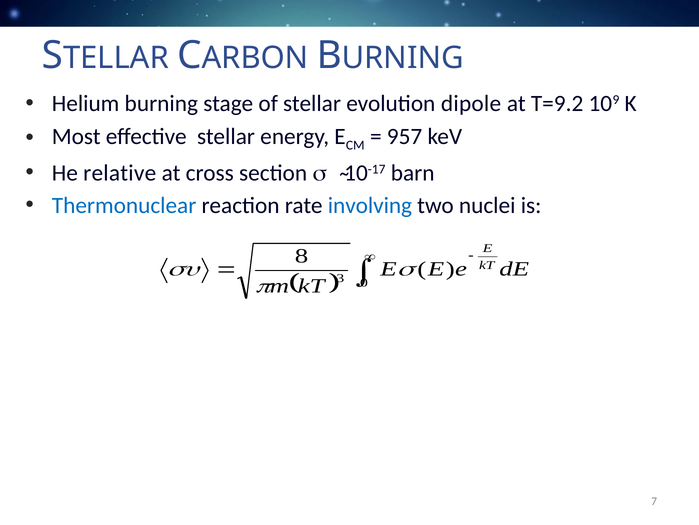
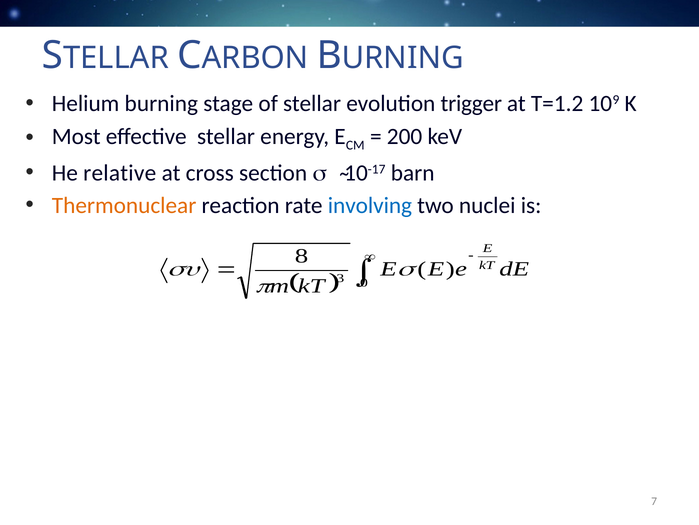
dipole: dipole -> trigger
T=9.2: T=9.2 -> T=1.2
957: 957 -> 200
Thermonuclear colour: blue -> orange
